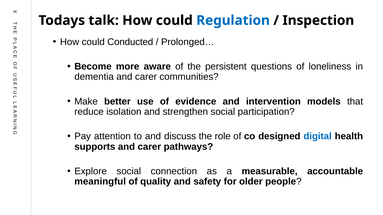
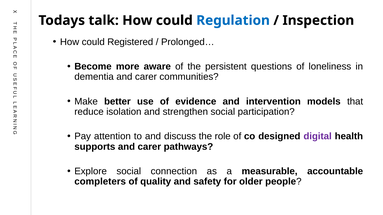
Conducted: Conducted -> Registered
digital colour: blue -> purple
meaningful: meaningful -> completers
